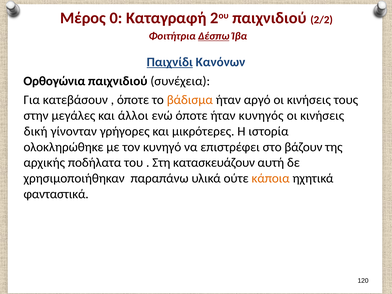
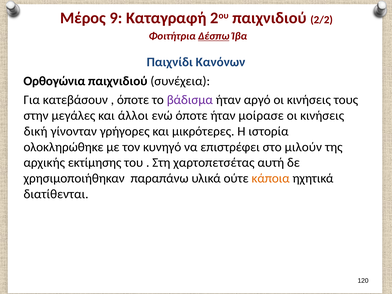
0: 0 -> 9
Παιχνίδι underline: present -> none
βάδισμα colour: orange -> purple
κυνηγός: κυνηγός -> μοίρασε
βάζουν: βάζουν -> μιλούν
ποδήλατα: ποδήλατα -> εκτίμησης
κατασκευάζουν: κατασκευάζουν -> χαρτοπετσέτας
φανταστικά: φανταστικά -> διατίθενται
